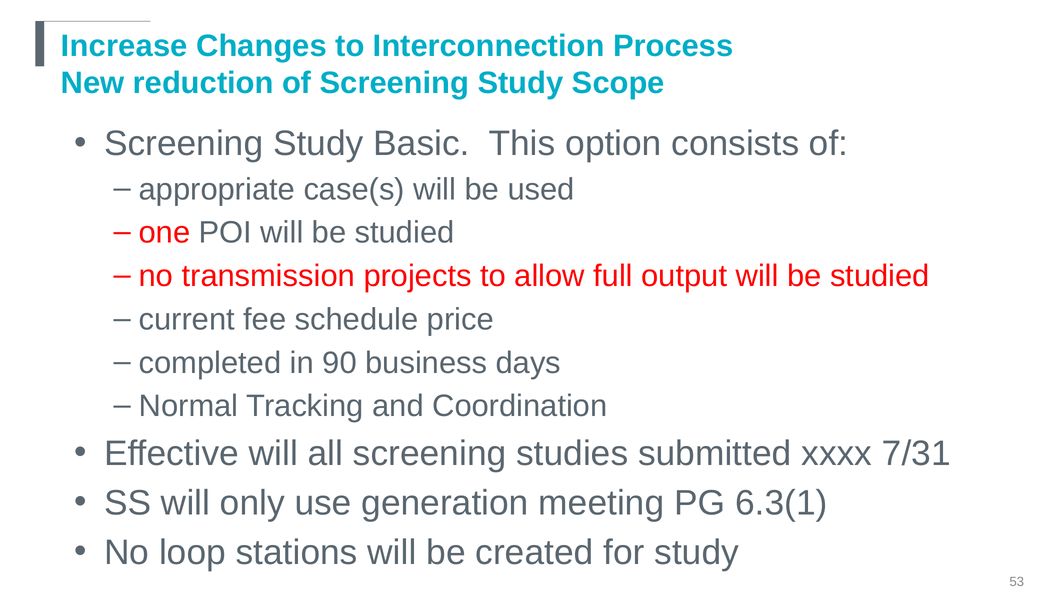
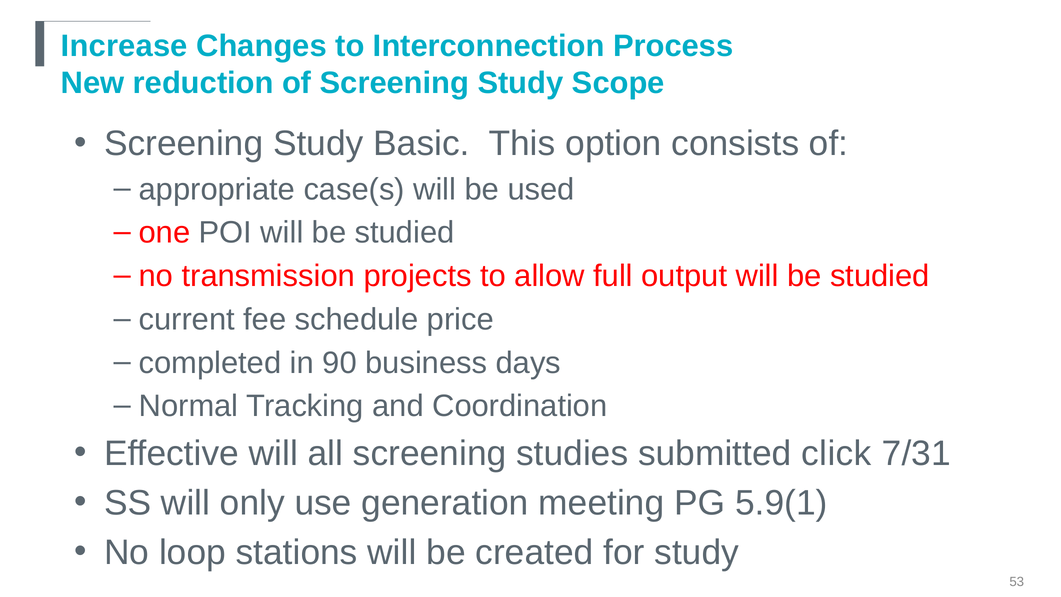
xxxx: xxxx -> click
6.3(1: 6.3(1 -> 5.9(1
